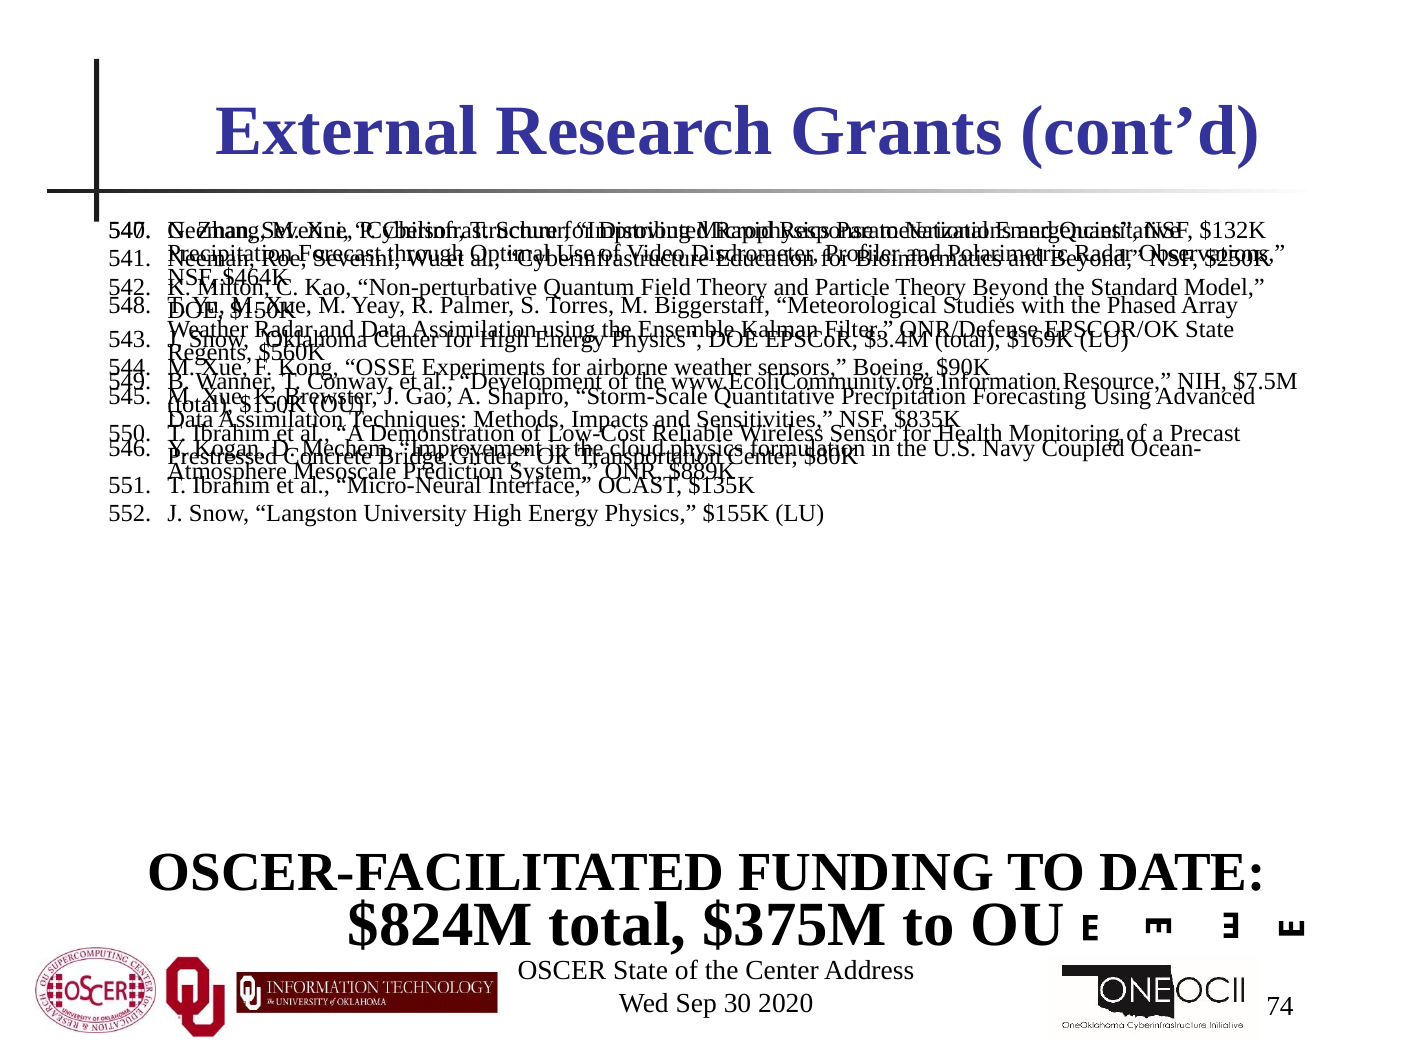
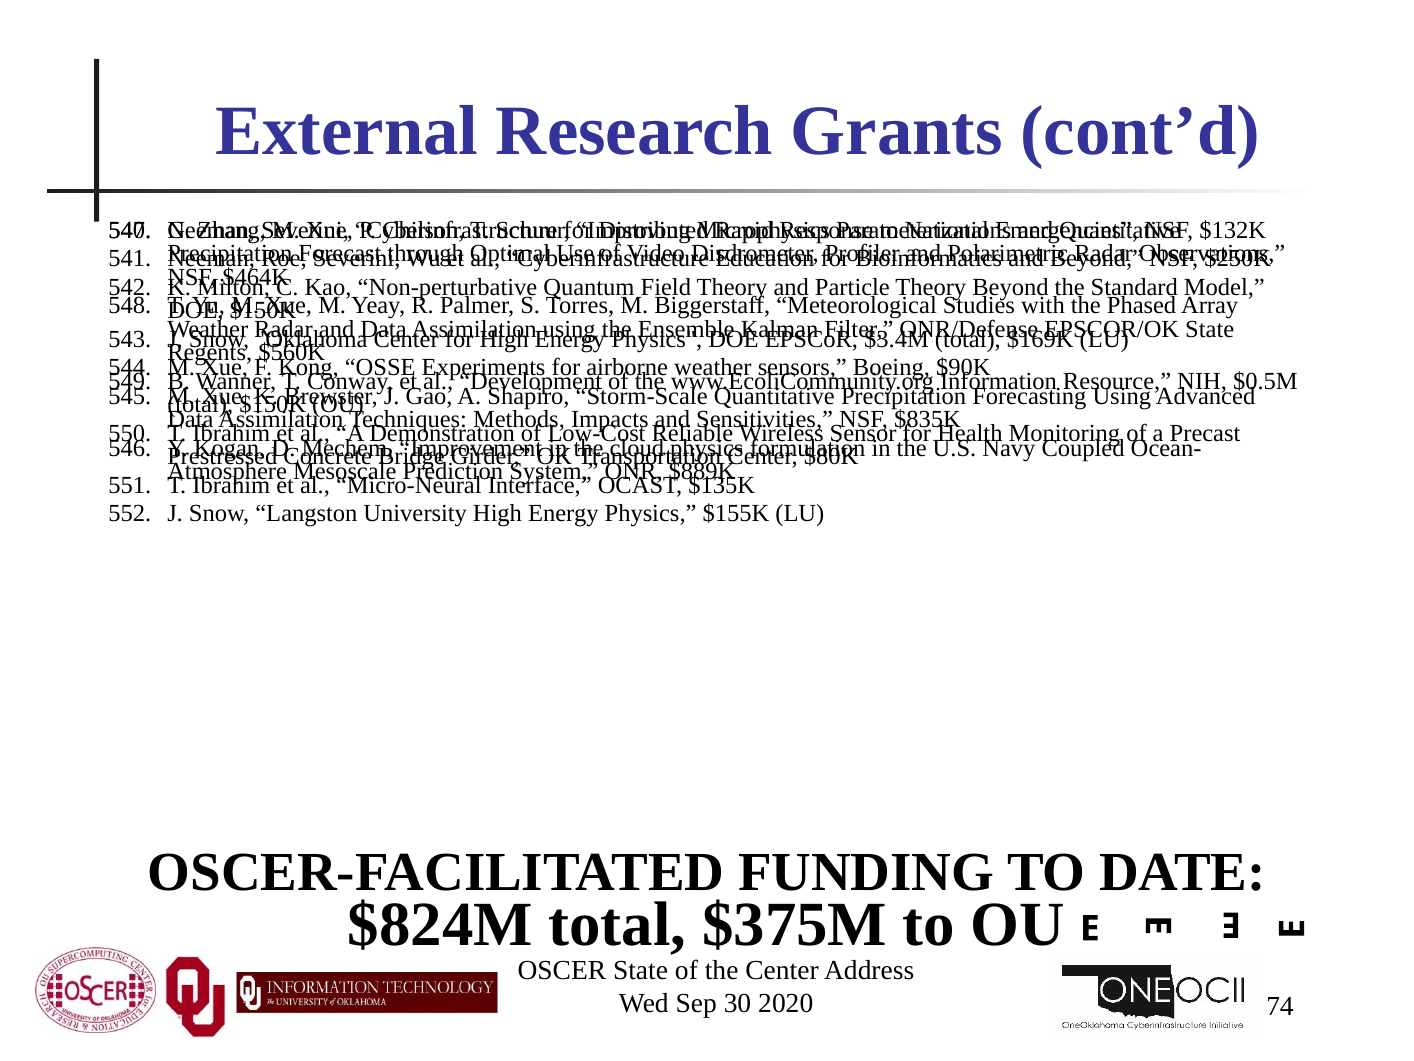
$7.5M: $7.5M -> $0.5M
